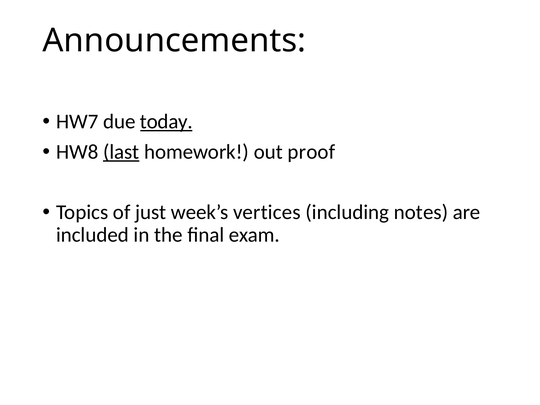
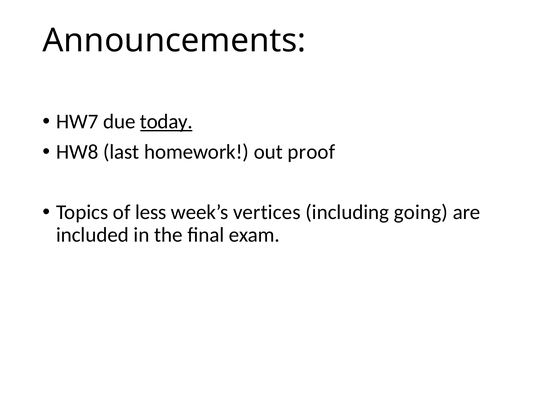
last underline: present -> none
just: just -> less
notes: notes -> going
